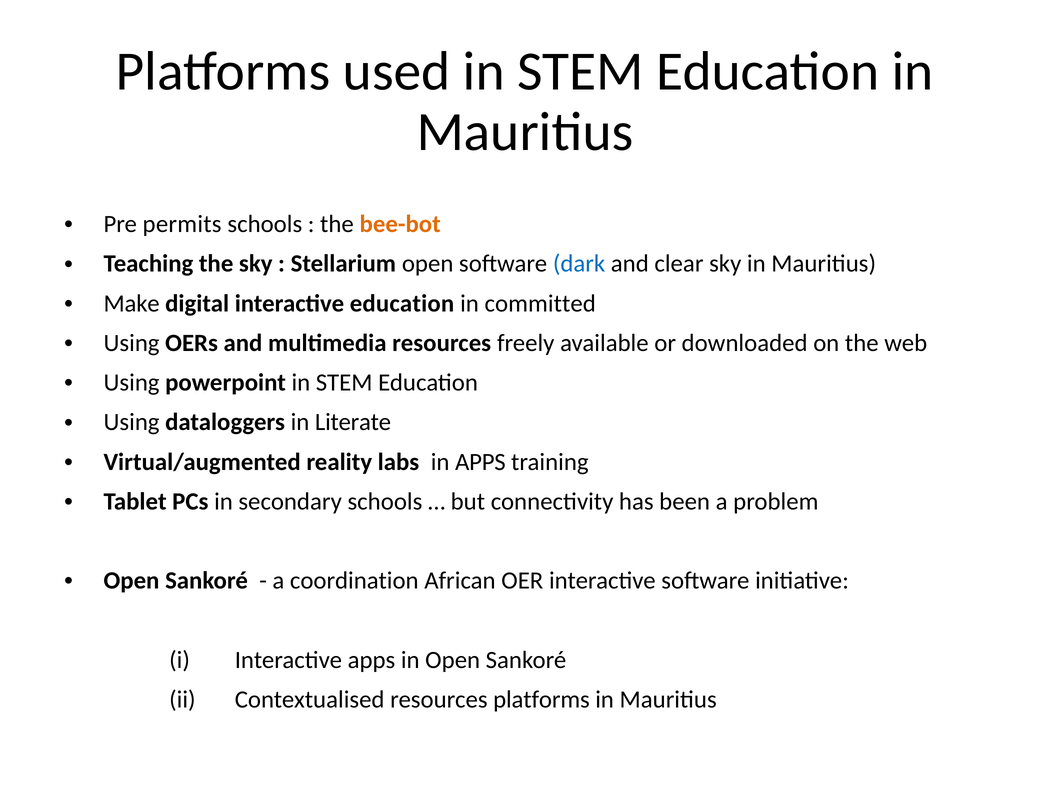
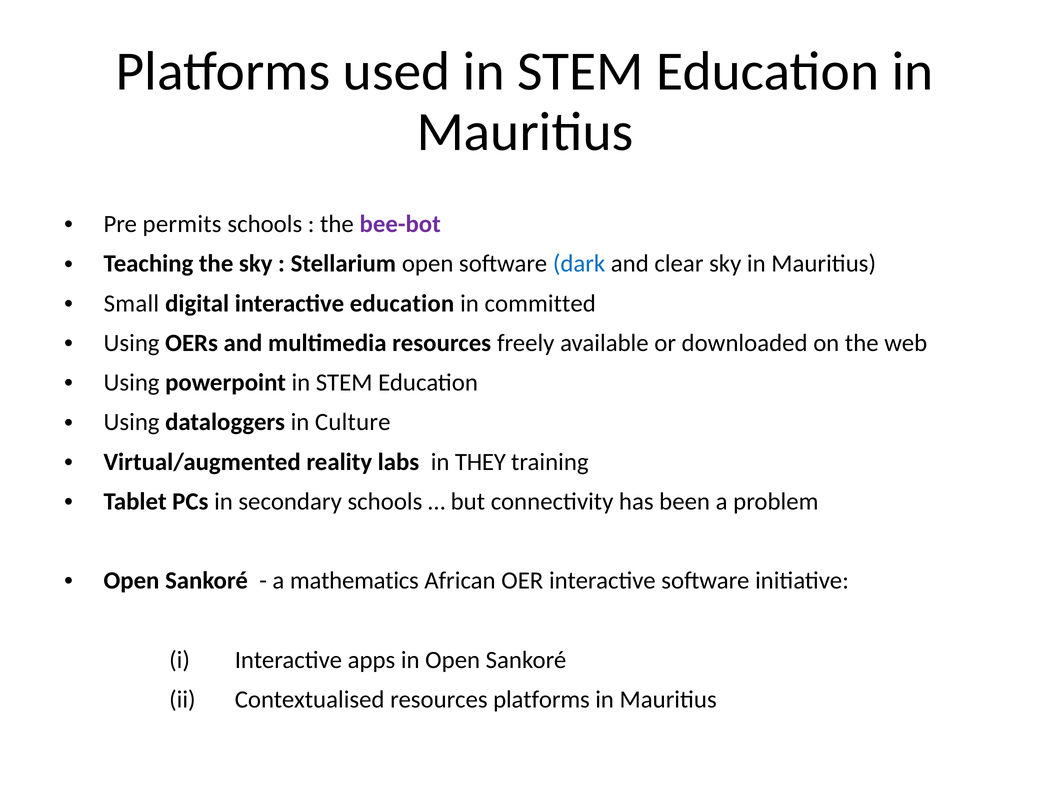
bee-bot colour: orange -> purple
Make: Make -> Small
Literate: Literate -> Culture
in APPS: APPS -> THEY
coordination: coordination -> mathematics
